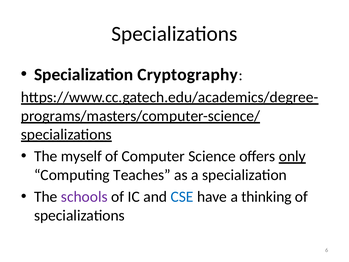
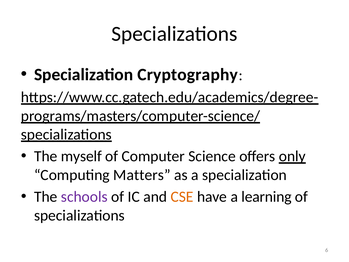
Teaches: Teaches -> Matters
CSE colour: blue -> orange
thinking: thinking -> learning
